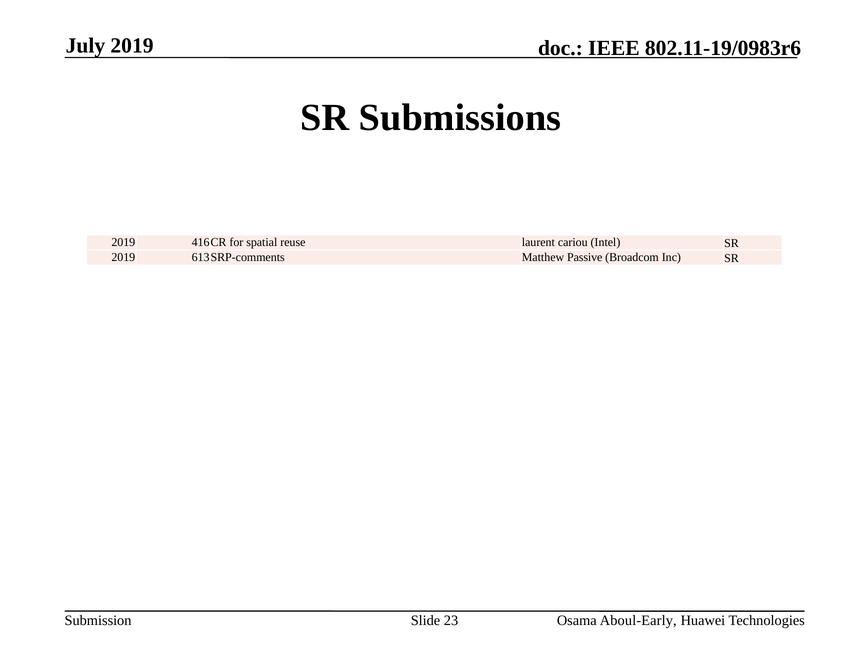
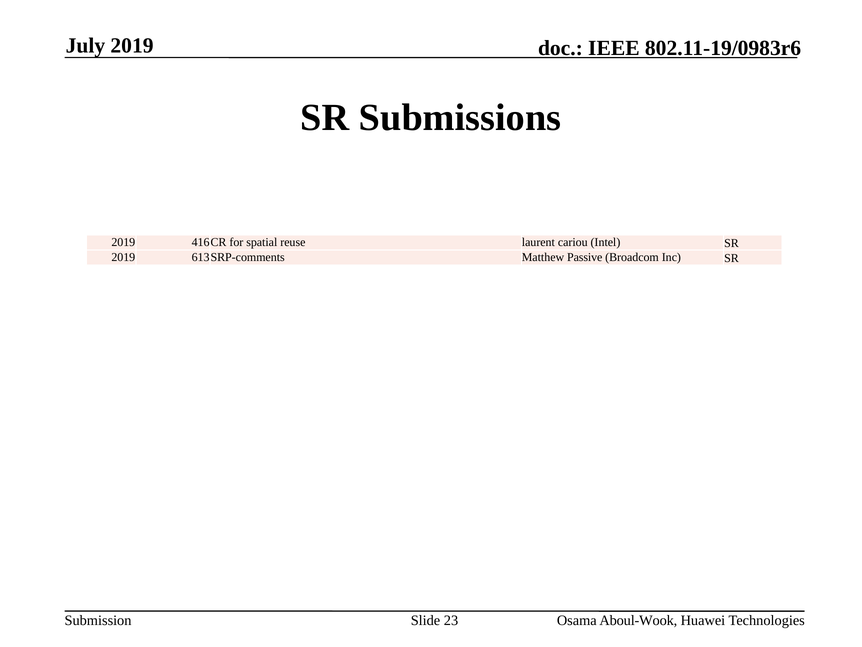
Aboul-Early: Aboul-Early -> Aboul-Wook
